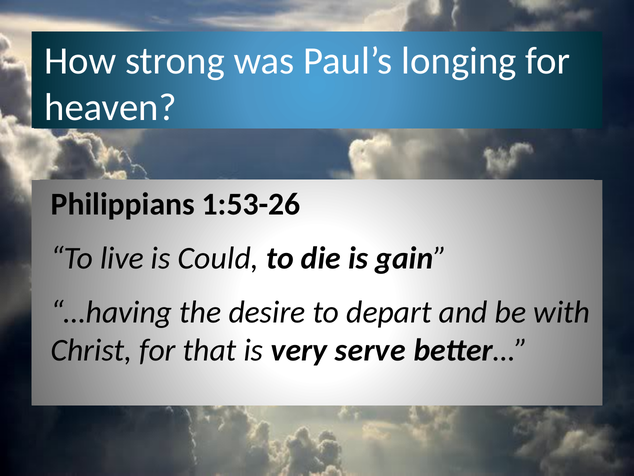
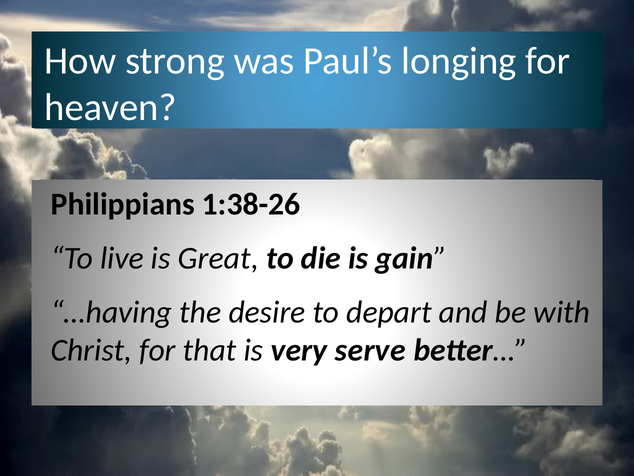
1:53-26: 1:53-26 -> 1:38-26
Could: Could -> Great
